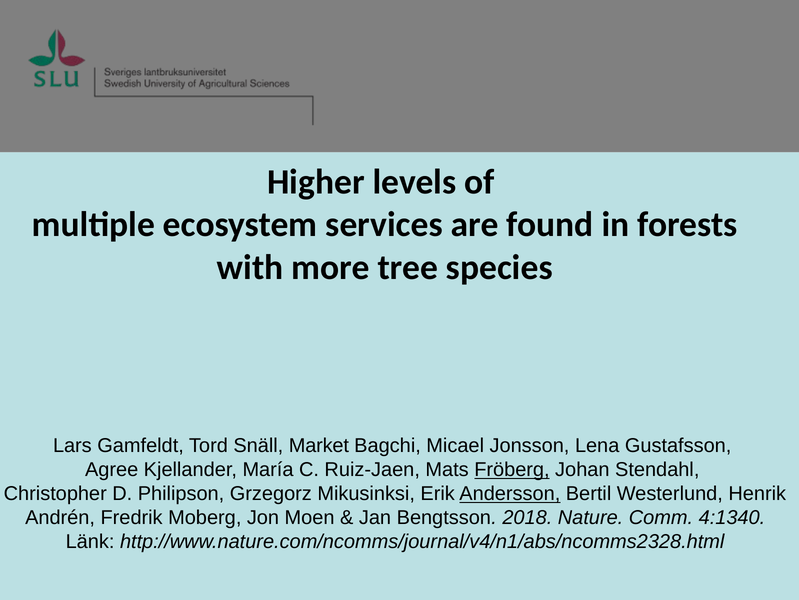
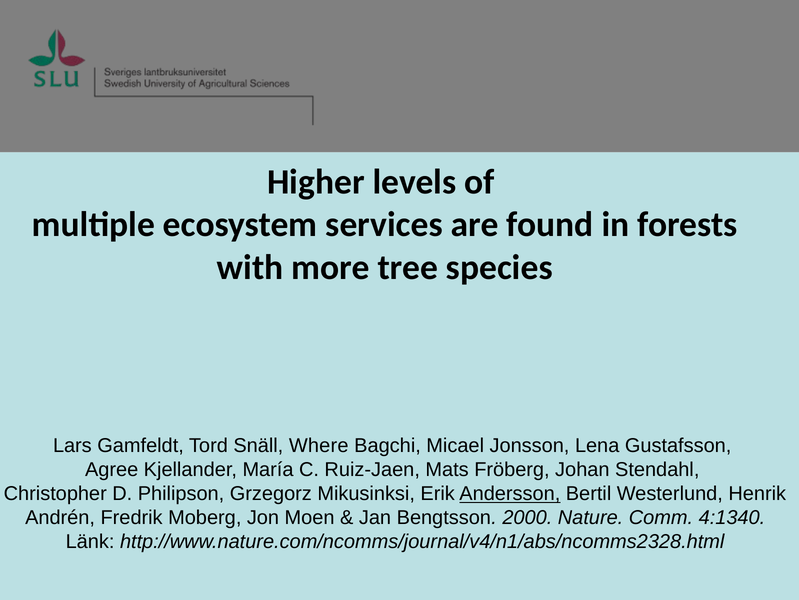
Market: Market -> Where
Fröberg underline: present -> none
2018: 2018 -> 2000
